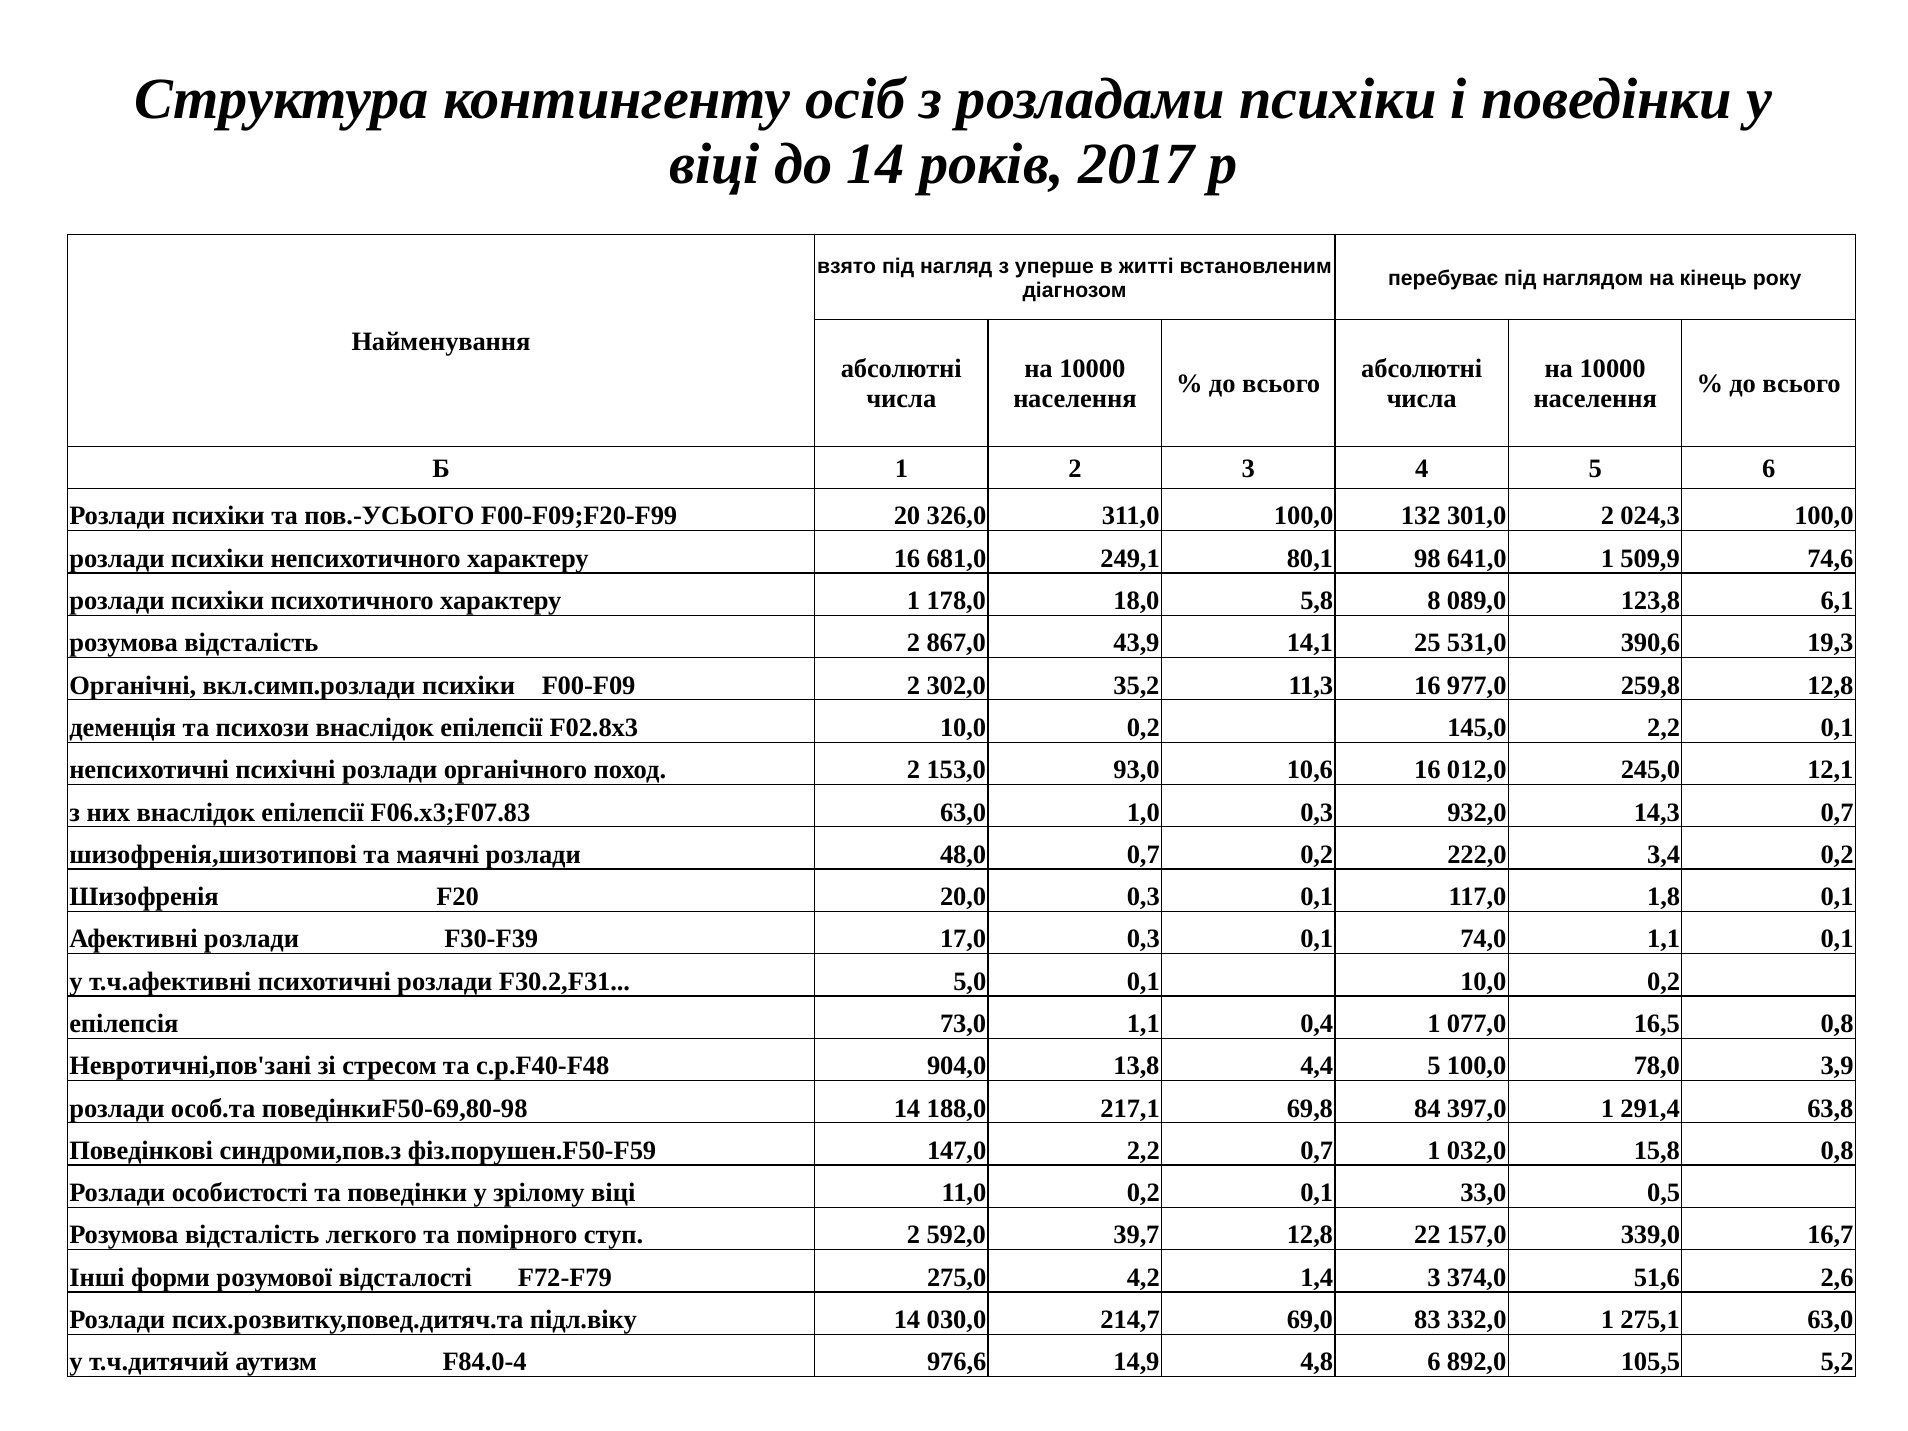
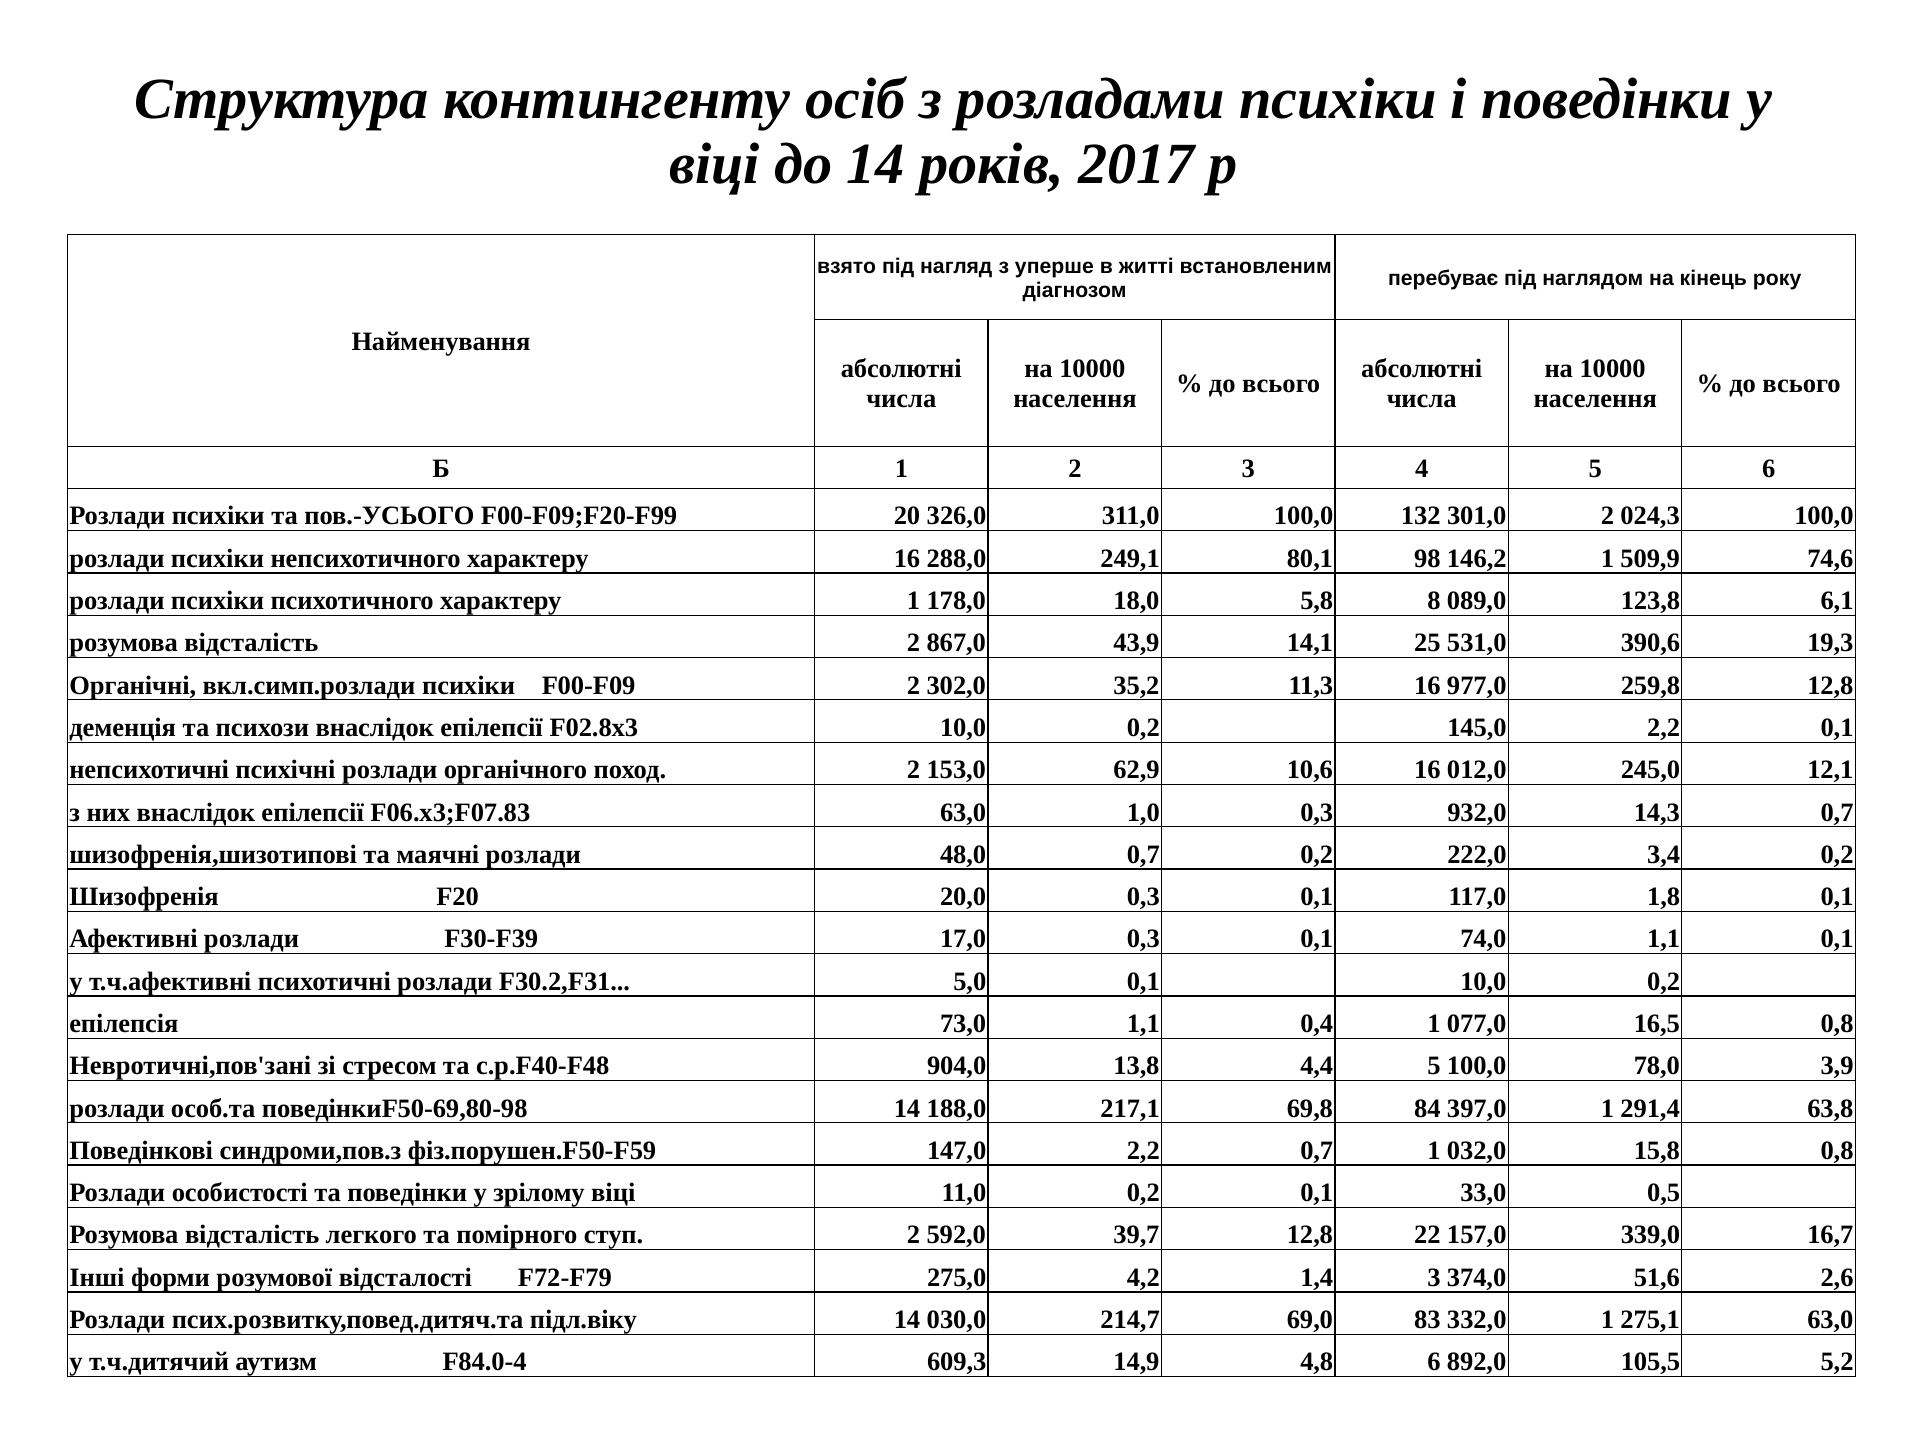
681,0: 681,0 -> 288,0
641,0: 641,0 -> 146,2
93,0: 93,0 -> 62,9
976,6: 976,6 -> 609,3
